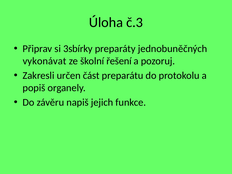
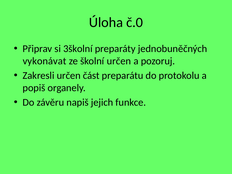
č.3: č.3 -> č.0
3sbírky: 3sbírky -> 3školní
školní řešení: řešení -> určen
